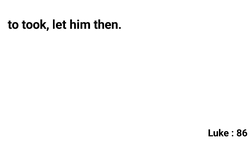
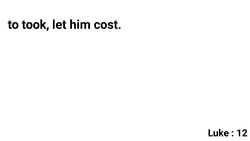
then: then -> cost
86: 86 -> 12
